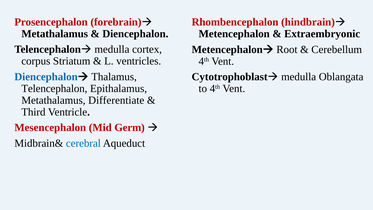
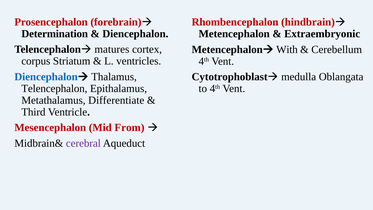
Metathalamus at (55, 34): Metathalamus -> Determination
medulla at (112, 49): medulla -> matures
Root: Root -> With
Germ: Germ -> From
cerebral colour: blue -> purple
